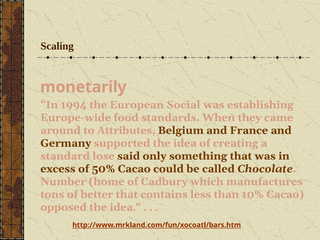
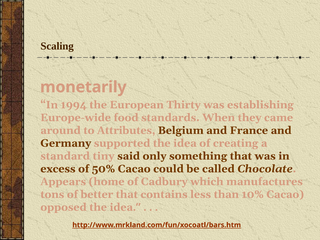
Social: Social -> Thirty
lose: lose -> tiny
Number: Number -> Appears
